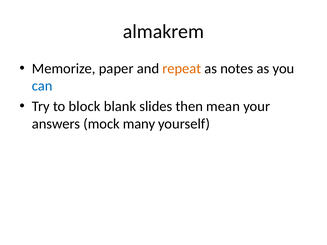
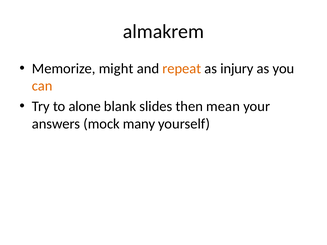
paper: paper -> might
notes: notes -> injury
can colour: blue -> orange
block: block -> alone
